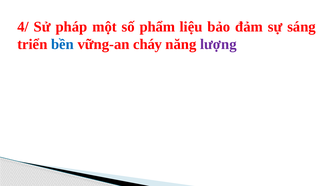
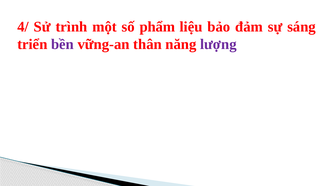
pháp: pháp -> trình
bền colour: blue -> purple
cháy: cháy -> thân
